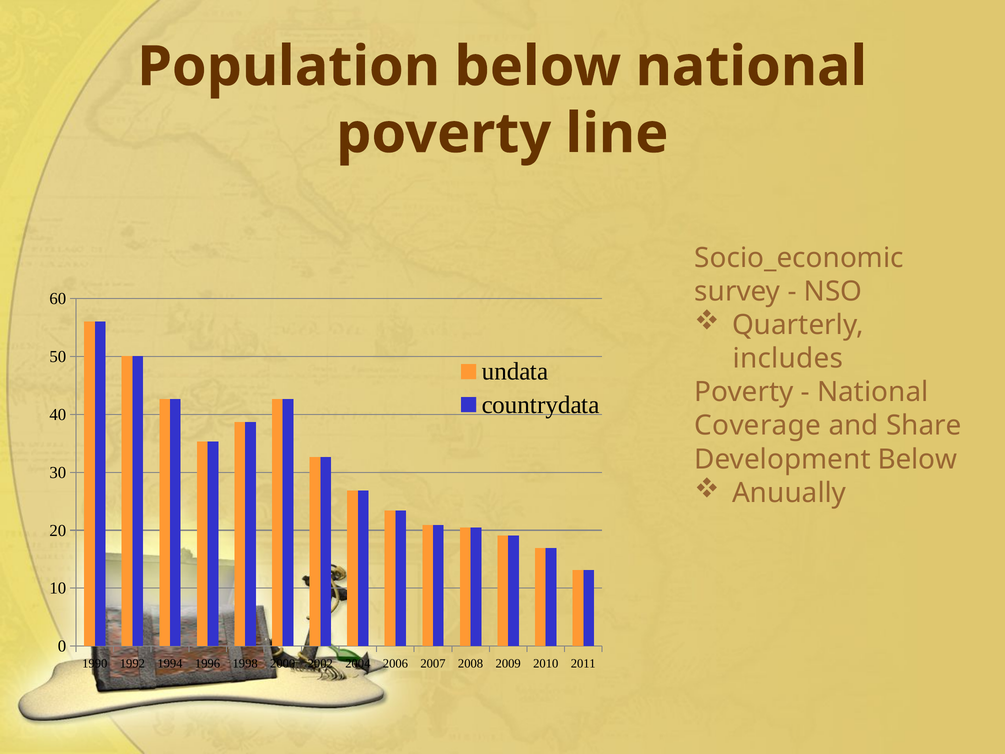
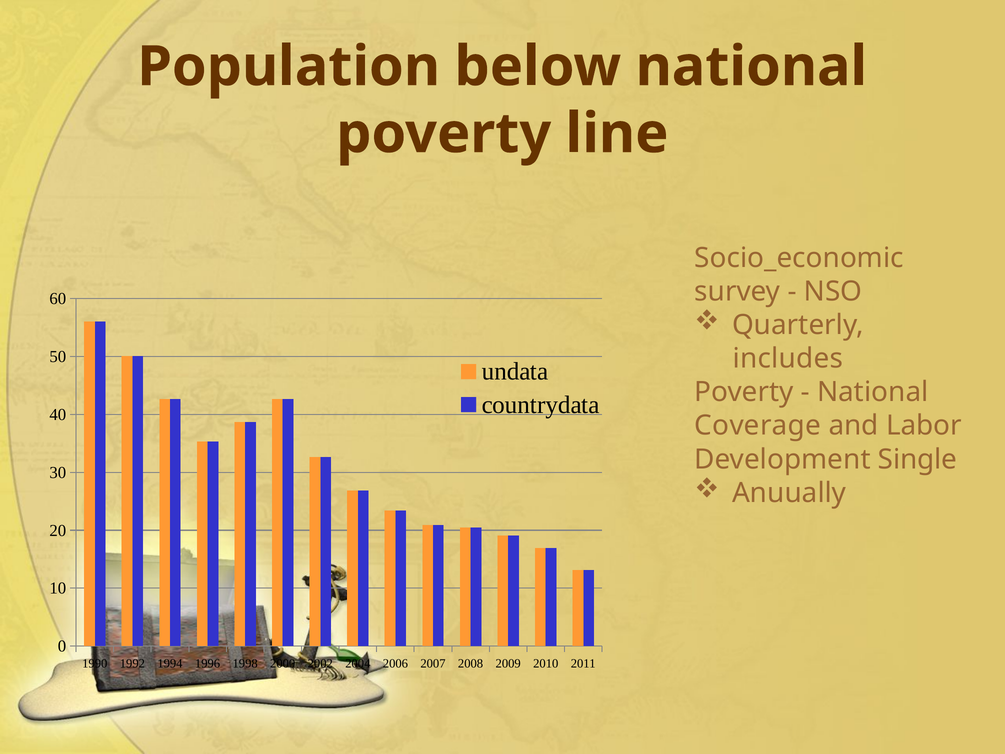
Share: Share -> Labor
Development Below: Below -> Single
